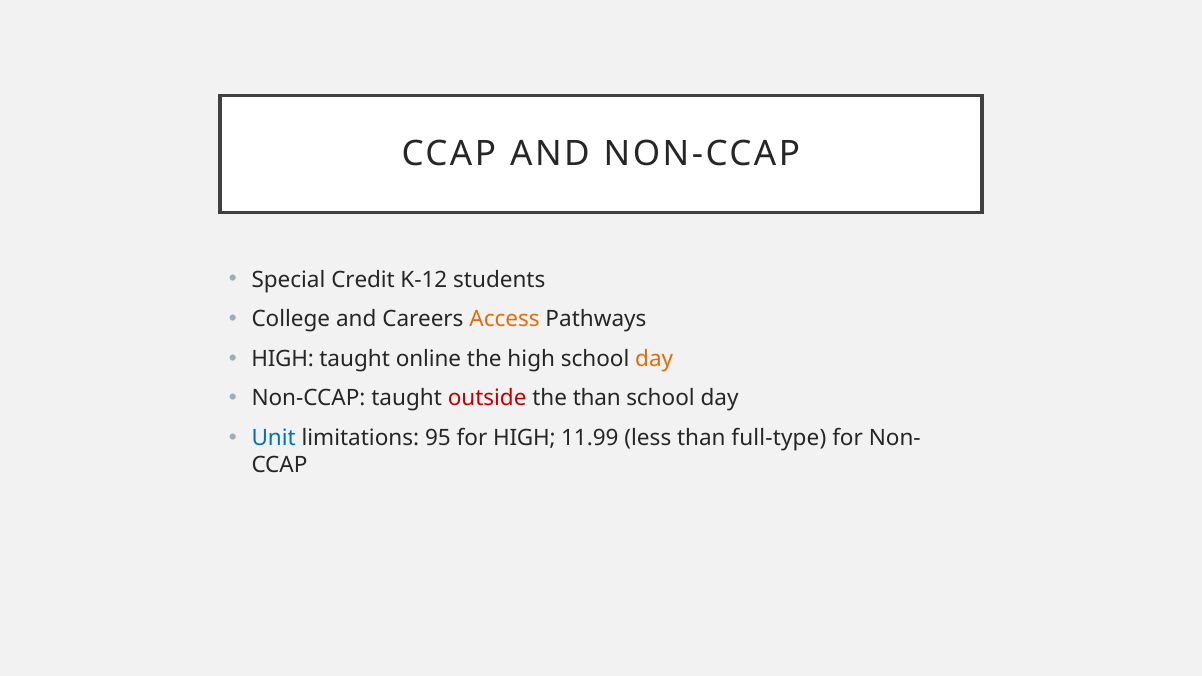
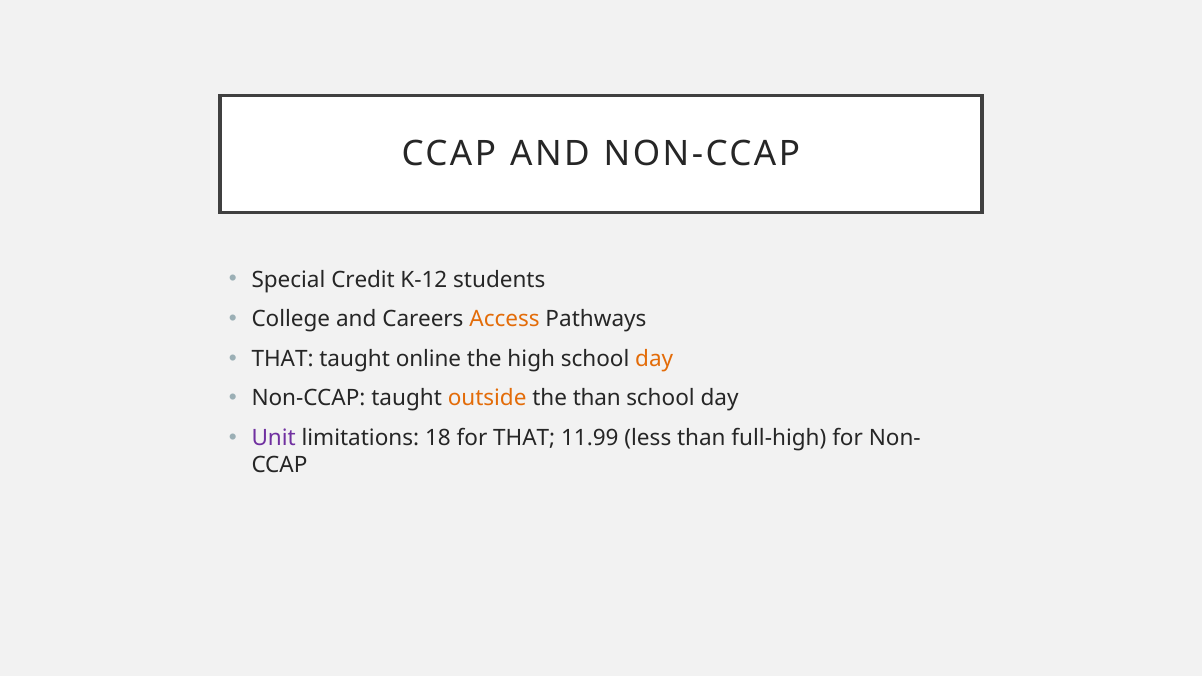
HIGH at (283, 359): HIGH -> THAT
outside colour: red -> orange
Unit colour: blue -> purple
95: 95 -> 18
for HIGH: HIGH -> THAT
full-type: full-type -> full-high
